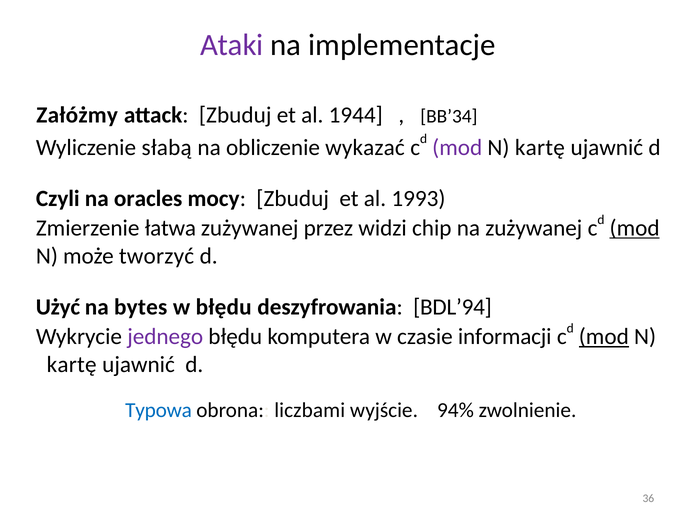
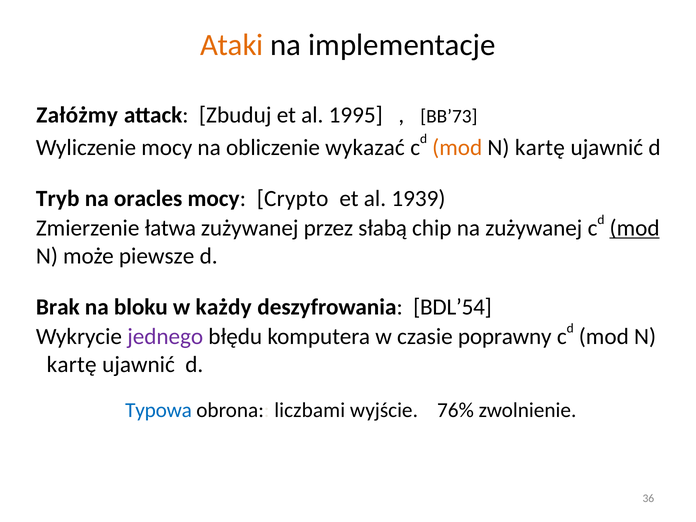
Ataki colour: purple -> orange
1944: 1944 -> 1995
BB’34: BB’34 -> BB’73
Wyliczenie słabą: słabą -> mocy
mod at (457, 147) colour: purple -> orange
Czyli: Czyli -> Tryb
mocy Zbuduj: Zbuduj -> Crypto
1993: 1993 -> 1939
widzi: widzi -> słabą
tworzyć: tworzyć -> piewsze
Użyć: Użyć -> Brak
bytes: bytes -> bloku
w błędu: błędu -> każdy
BDL’94: BDL’94 -> BDL’54
informacji: informacji -> poprawny
mod at (604, 337) underline: present -> none
94%: 94% -> 76%
